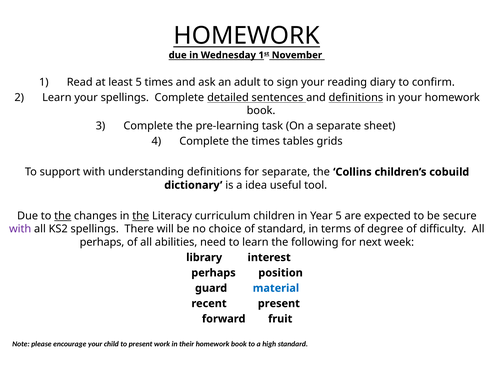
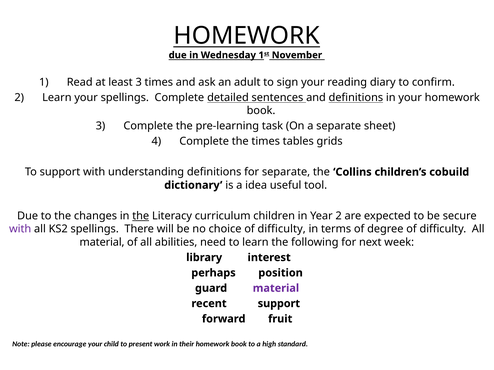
least 5: 5 -> 3
the at (63, 216) underline: present -> none
Year 5: 5 -> 2
choice of standard: standard -> difficulty
perhaps at (102, 242): perhaps -> material
material at (276, 289) colour: blue -> purple
recent present: present -> support
